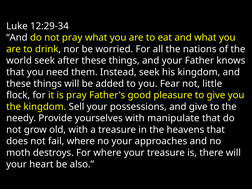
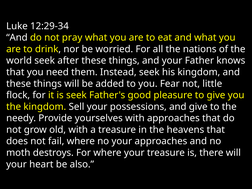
is pray: pray -> seek
with manipulate: manipulate -> approaches
